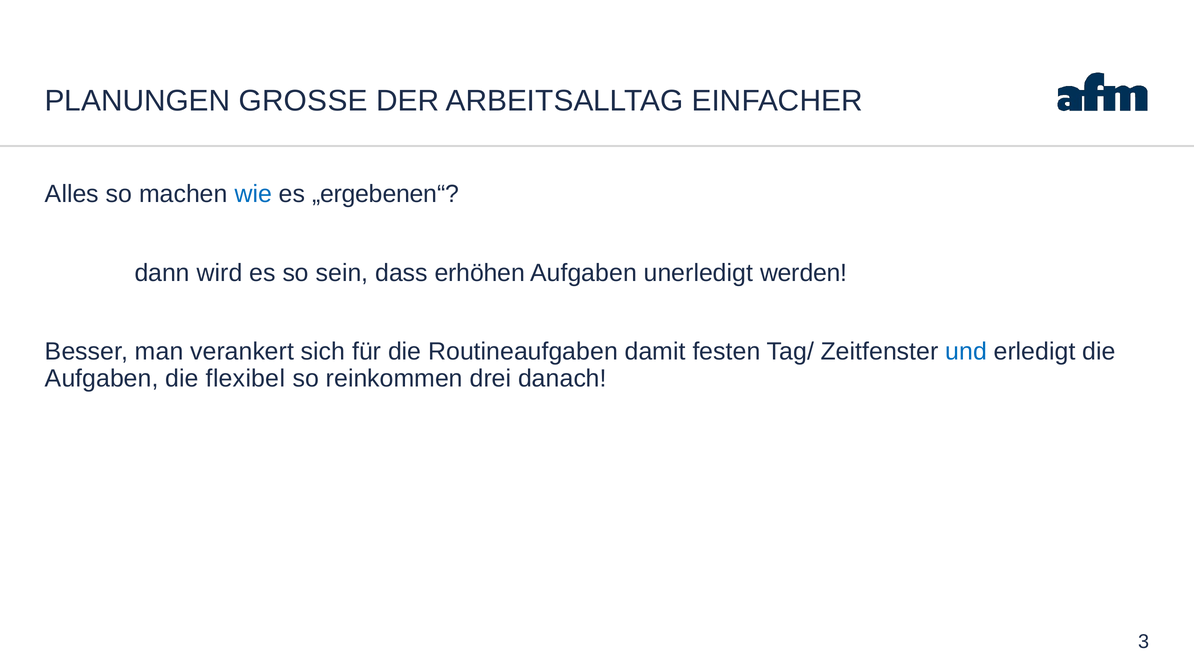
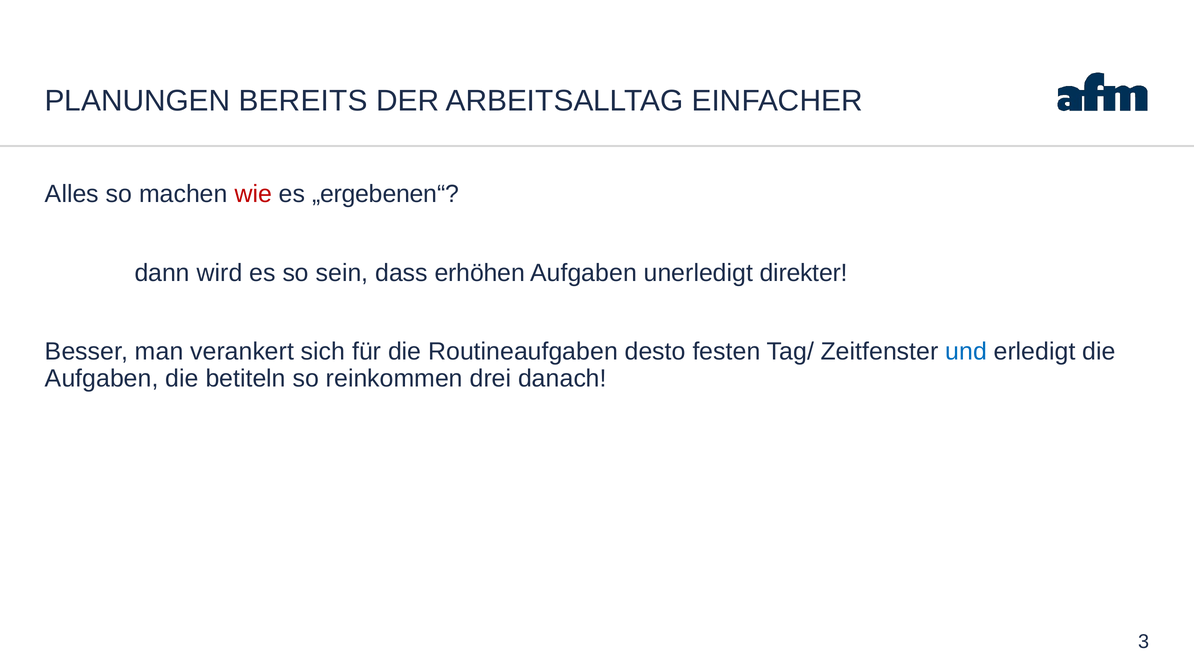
GROSSE: GROSSE -> BEREITS
wie colour: blue -> red
werden: werden -> direkter
damit: damit -> desto
flexibel: flexibel -> betiteln
